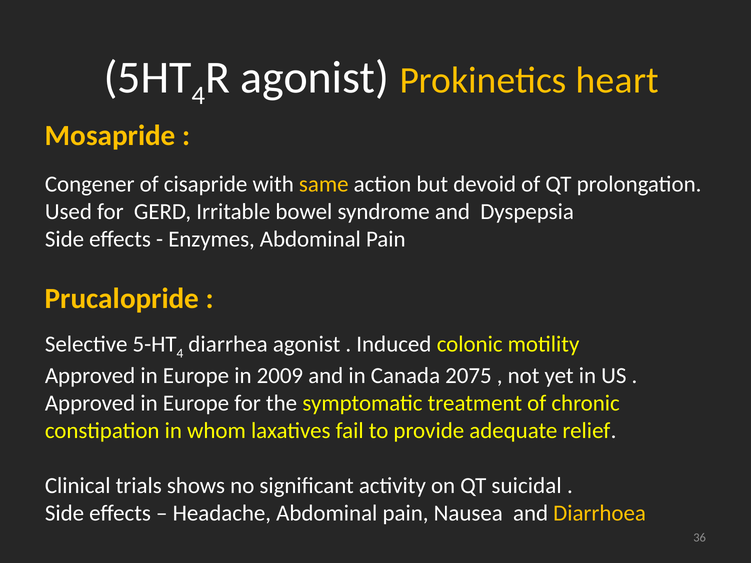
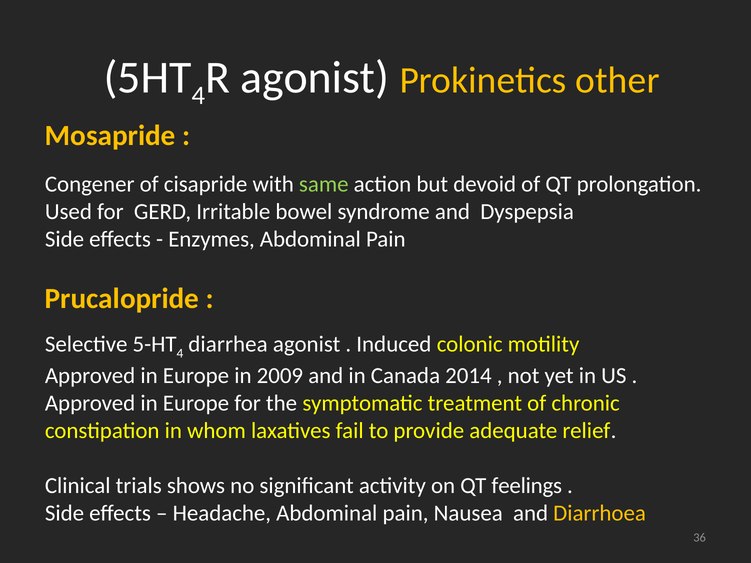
heart: heart -> other
same colour: yellow -> light green
2075: 2075 -> 2014
suicidal: suicidal -> feelings
